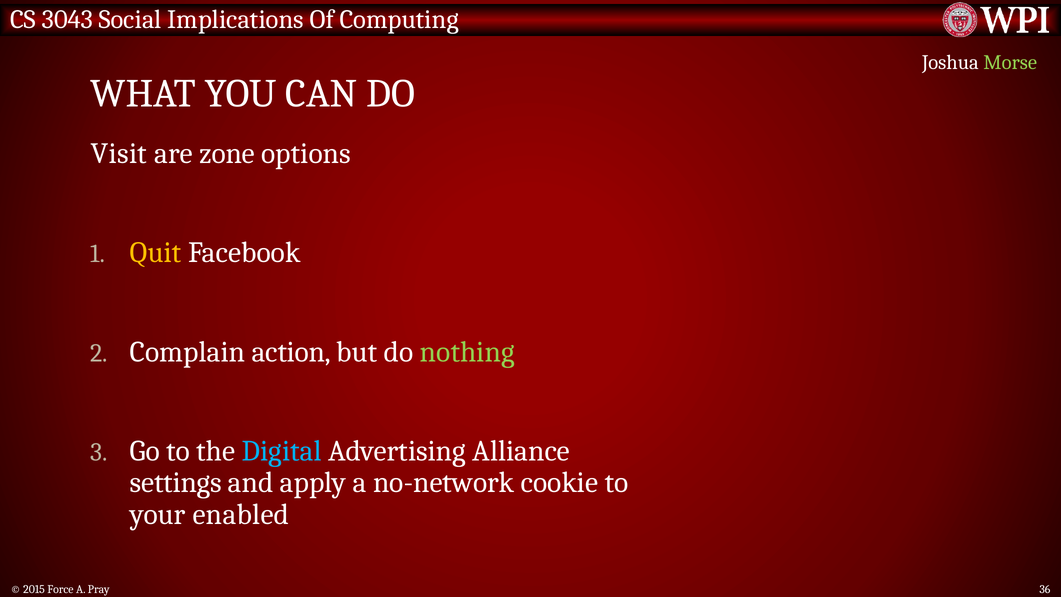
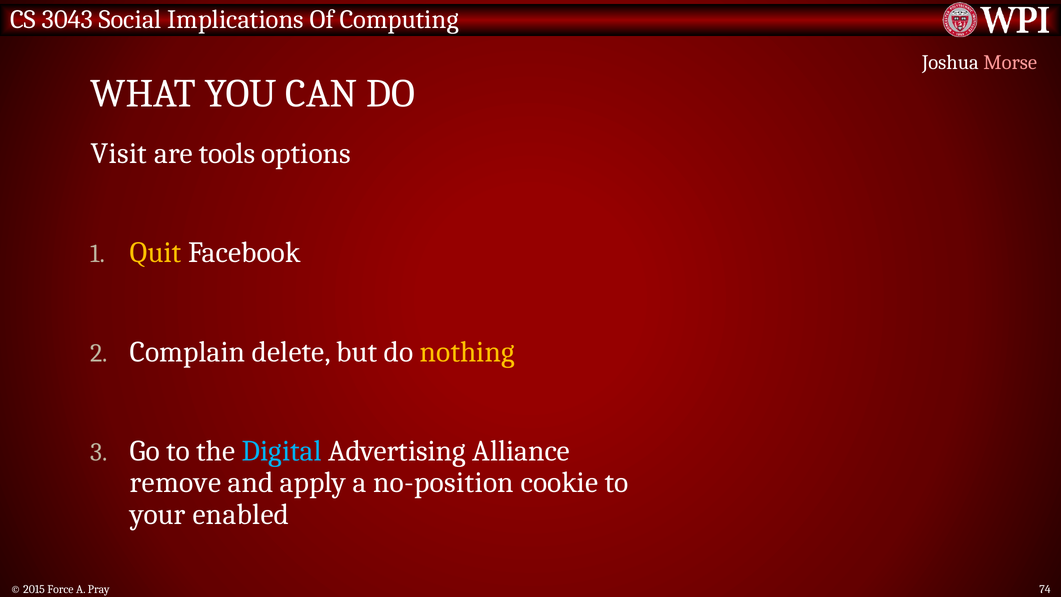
Morse colour: light green -> pink
zone: zone -> tools
action: action -> delete
nothing colour: light green -> yellow
settings: settings -> remove
no-network: no-network -> no-position
36: 36 -> 74
